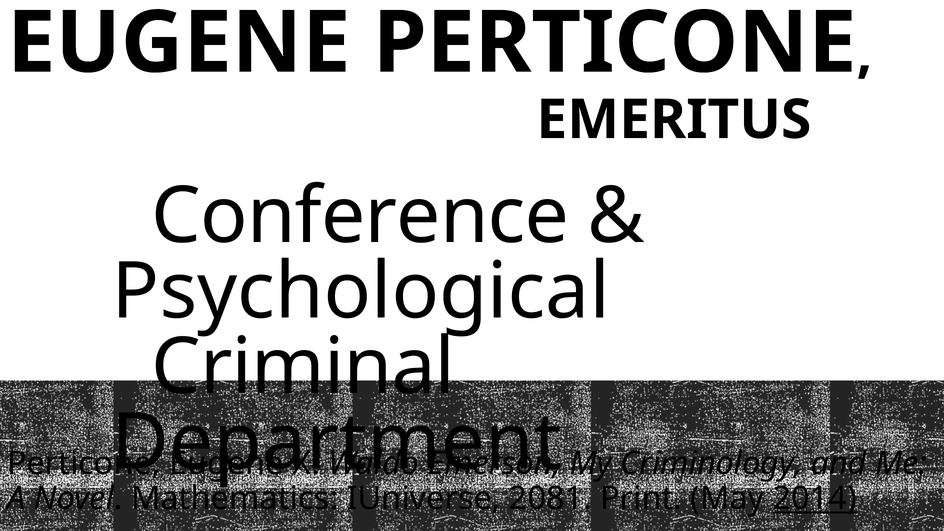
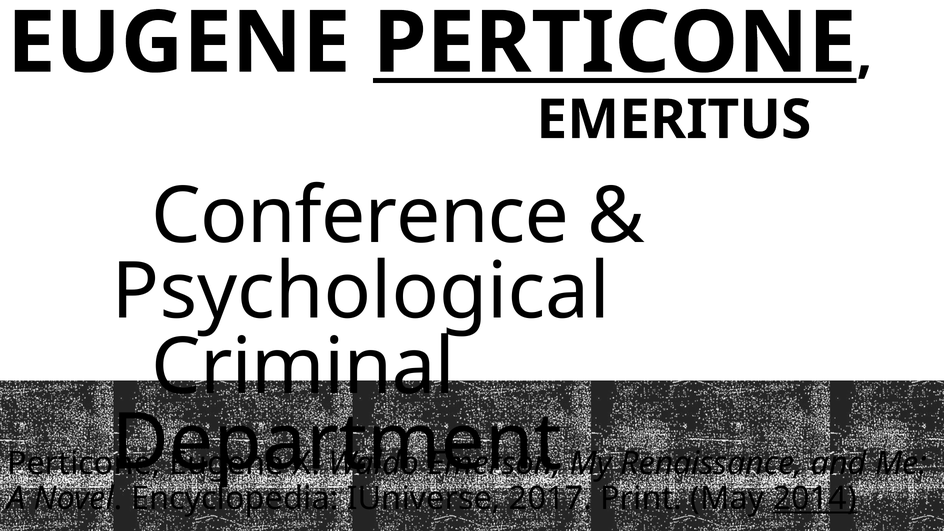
PERTICONE at (615, 43) underline: none -> present
Criminology: Criminology -> Renaissance
Mathematics: Mathematics -> Encyclopedia
2081: 2081 -> 2017
